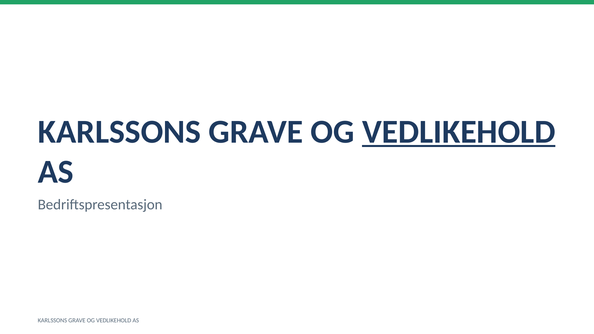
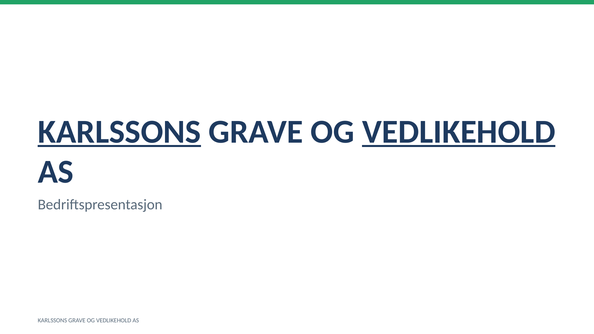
KARLSSONS at (119, 132) underline: none -> present
